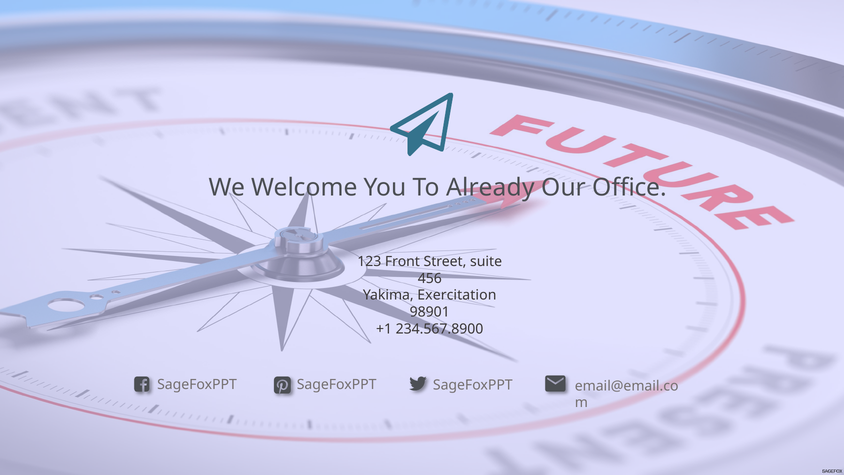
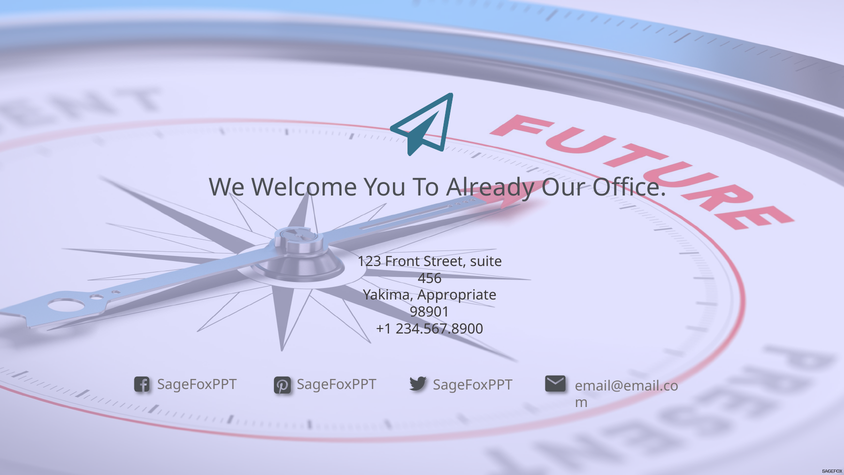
Exercitation: Exercitation -> Appropriate
